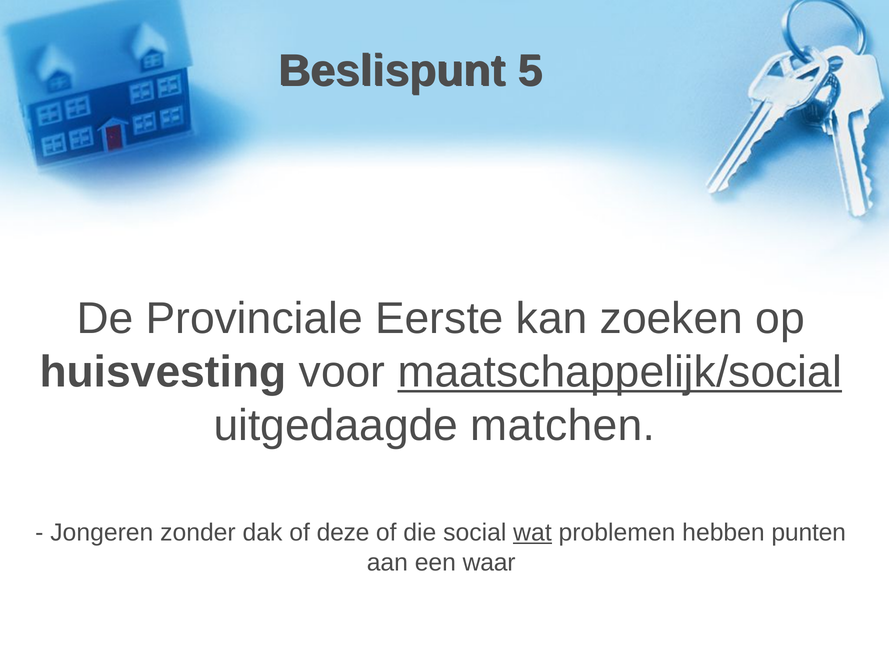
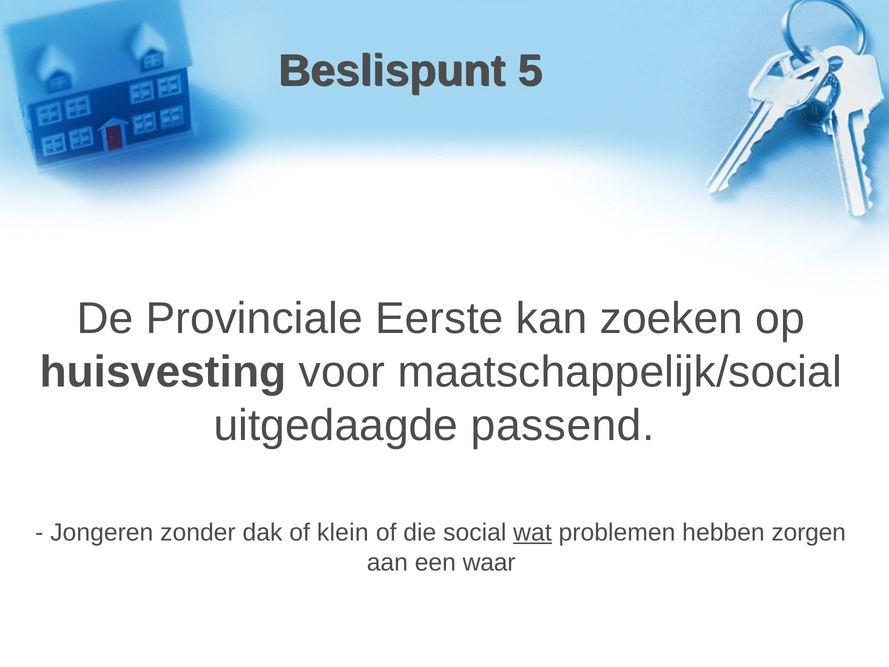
maatschappelijk/social underline: present -> none
matchen: matchen -> passend
deze: deze -> klein
punten: punten -> zorgen
